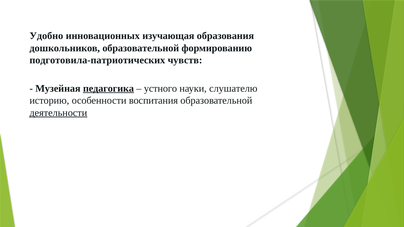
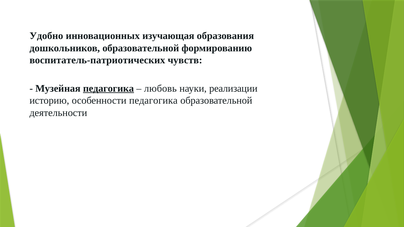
подготовила-патриотических: подготовила-патриотических -> воспитатель-патриотических
устного: устного -> любовь
слушателю: слушателю -> реализации
особенности воспитания: воспитания -> педагогика
деятельности underline: present -> none
